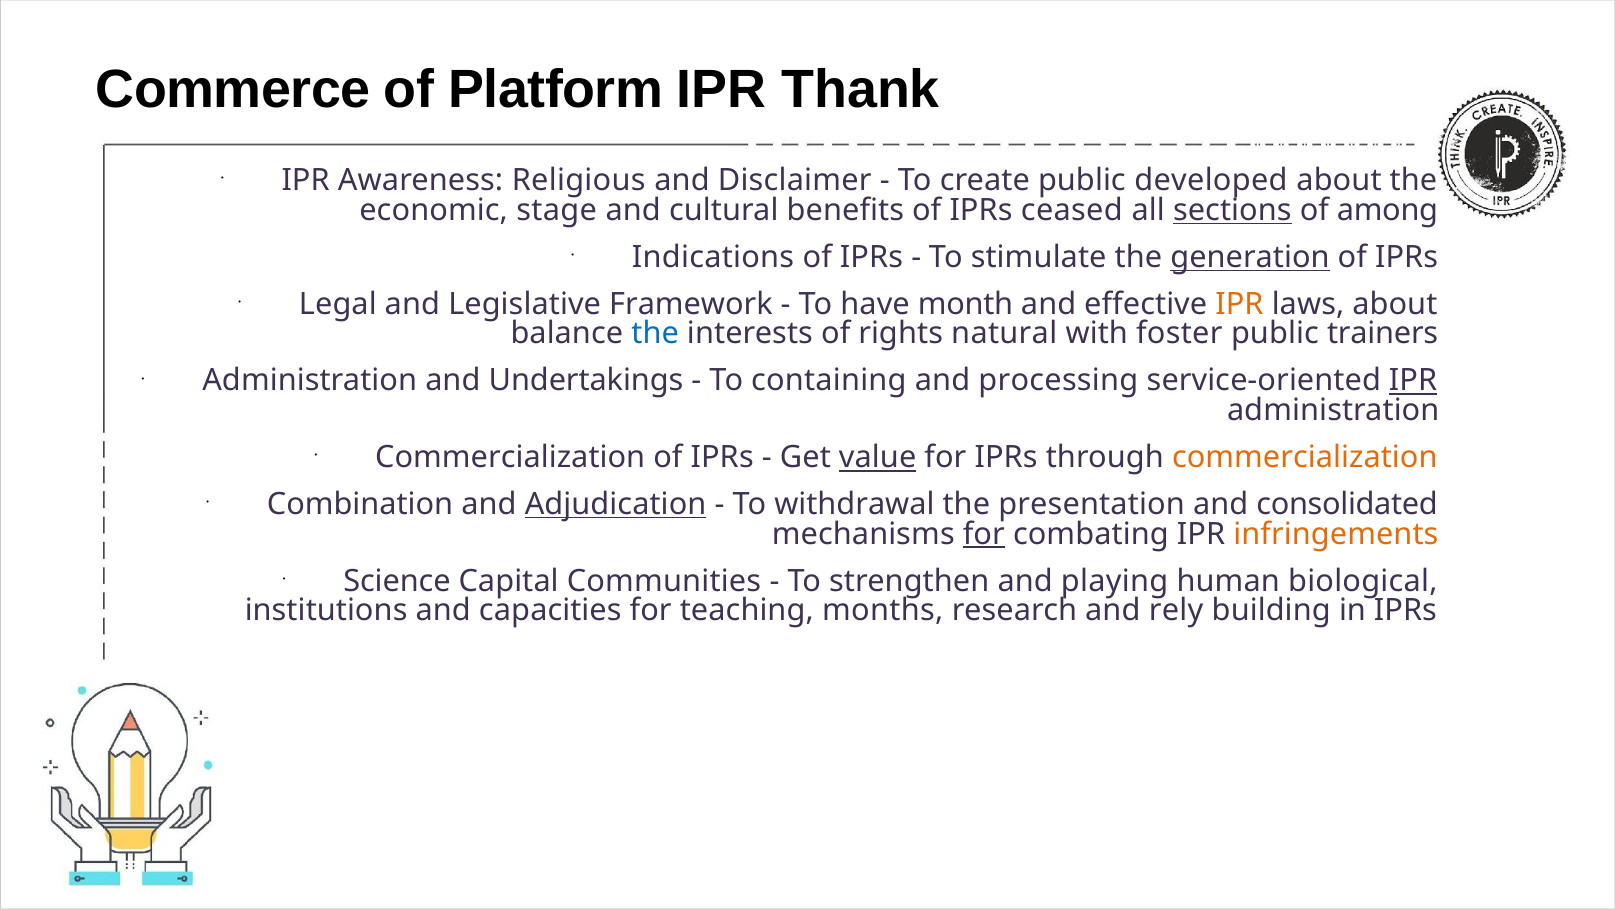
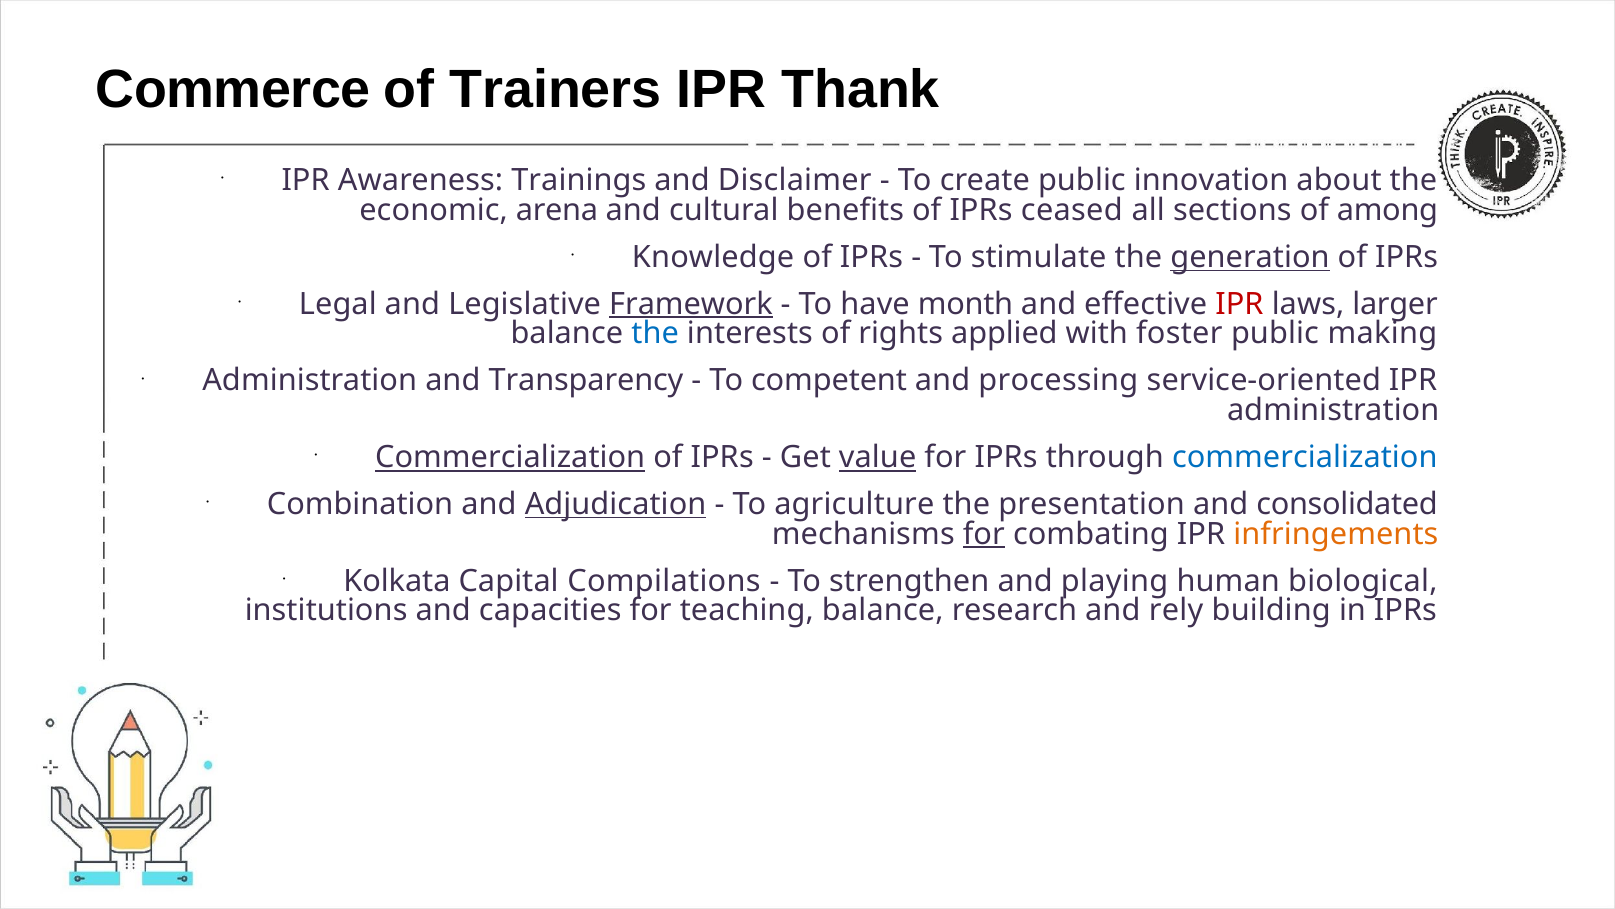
Platform: Platform -> Trainers
Religious: Religious -> Trainings
developed: developed -> innovation
stage: stage -> arena
sections underline: present -> none
Indications: Indications -> Knowledge
Framework underline: none -> present
IPR at (1240, 304) colour: orange -> red
laws about: about -> larger
natural: natural -> applied
trainers: trainers -> making
Undertakings: Undertakings -> Transparency
containing: containing -> competent
IPR at (1413, 381) underline: present -> none
Commercialization at (510, 457) underline: none -> present
commercialization at (1305, 457) colour: orange -> blue
withdrawal: withdrawal -> agriculture
Science: Science -> Kolkata
Communities: Communities -> Compilations
teaching months: months -> balance
